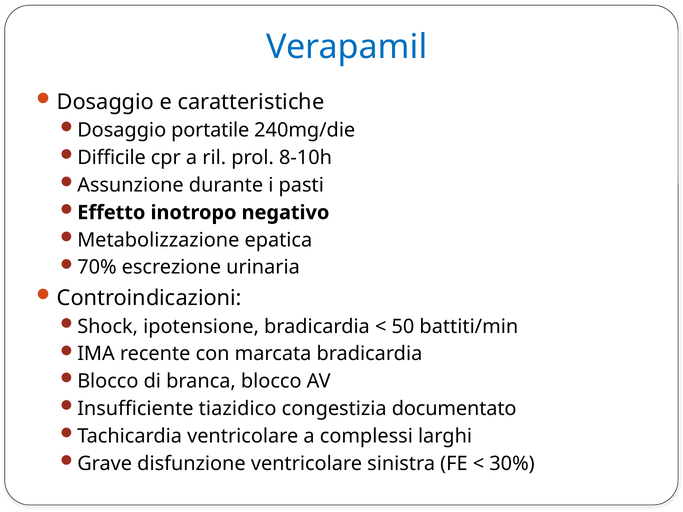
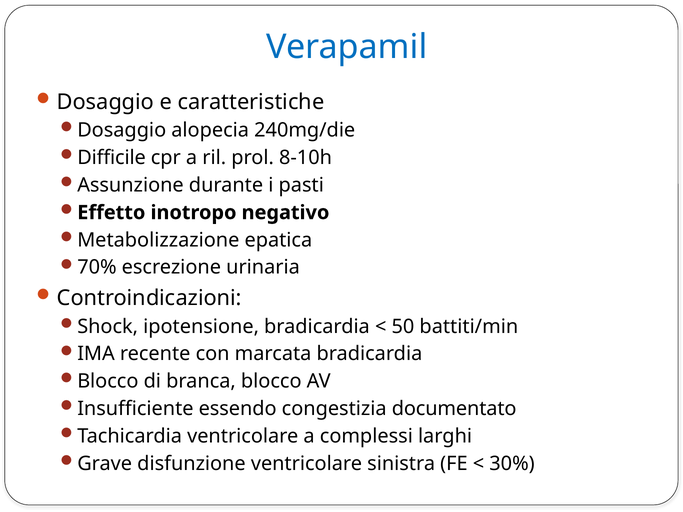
portatile: portatile -> alopecia
tiazidico: tiazidico -> essendo
